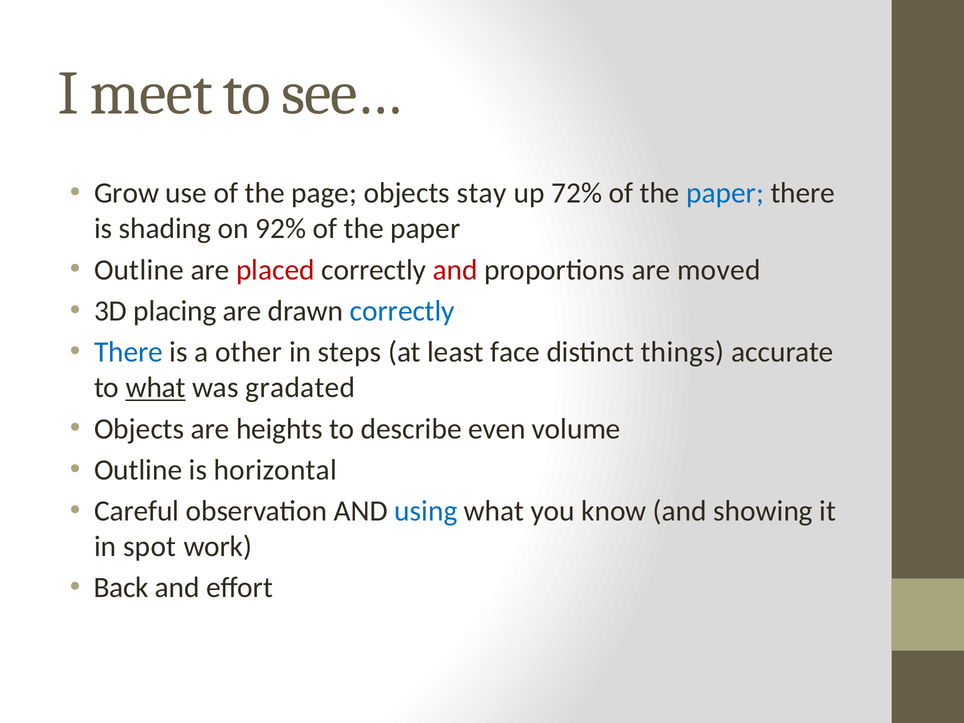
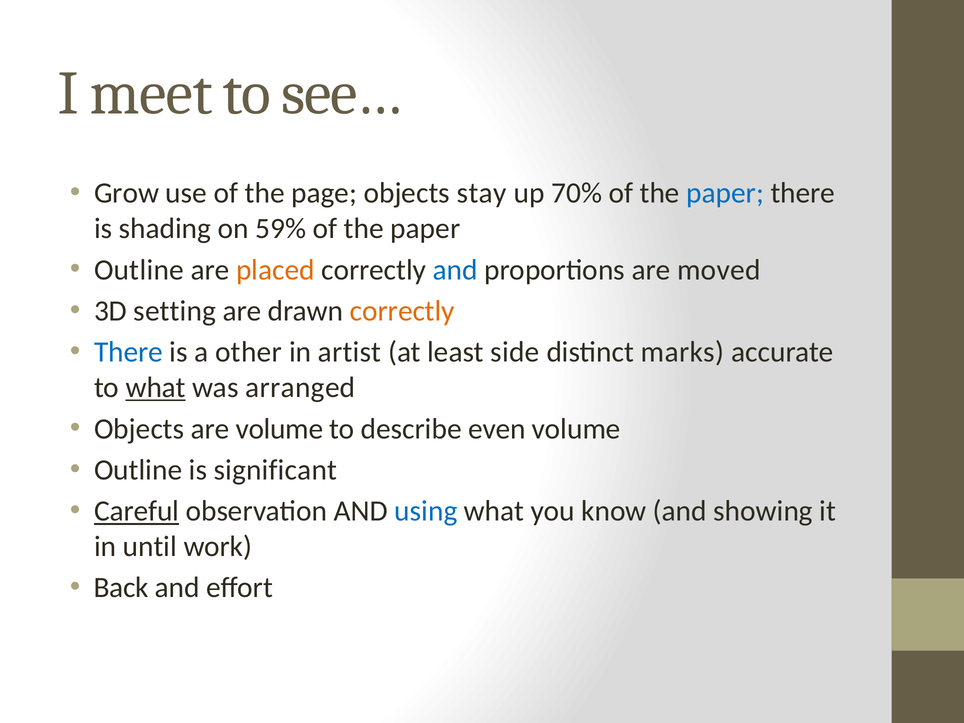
72%: 72% -> 70%
92%: 92% -> 59%
placed colour: red -> orange
and at (455, 270) colour: red -> blue
placing: placing -> setting
correctly at (402, 311) colour: blue -> orange
steps: steps -> artist
face: face -> side
things: things -> marks
gradated: gradated -> arranged
are heights: heights -> volume
horizontal: horizontal -> significant
Careful underline: none -> present
spot: spot -> until
